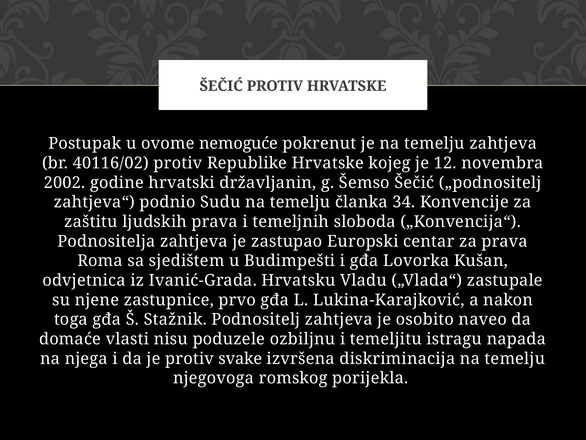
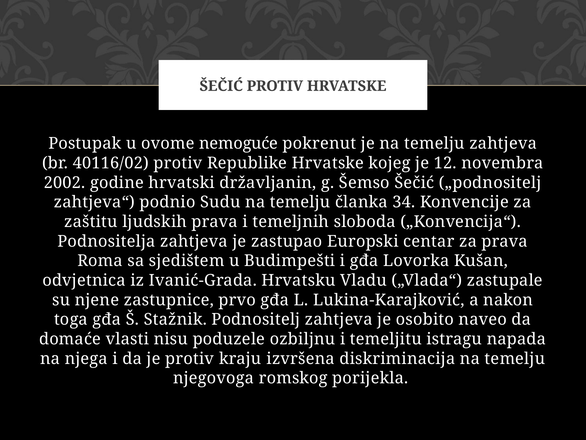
svake: svake -> kraju
